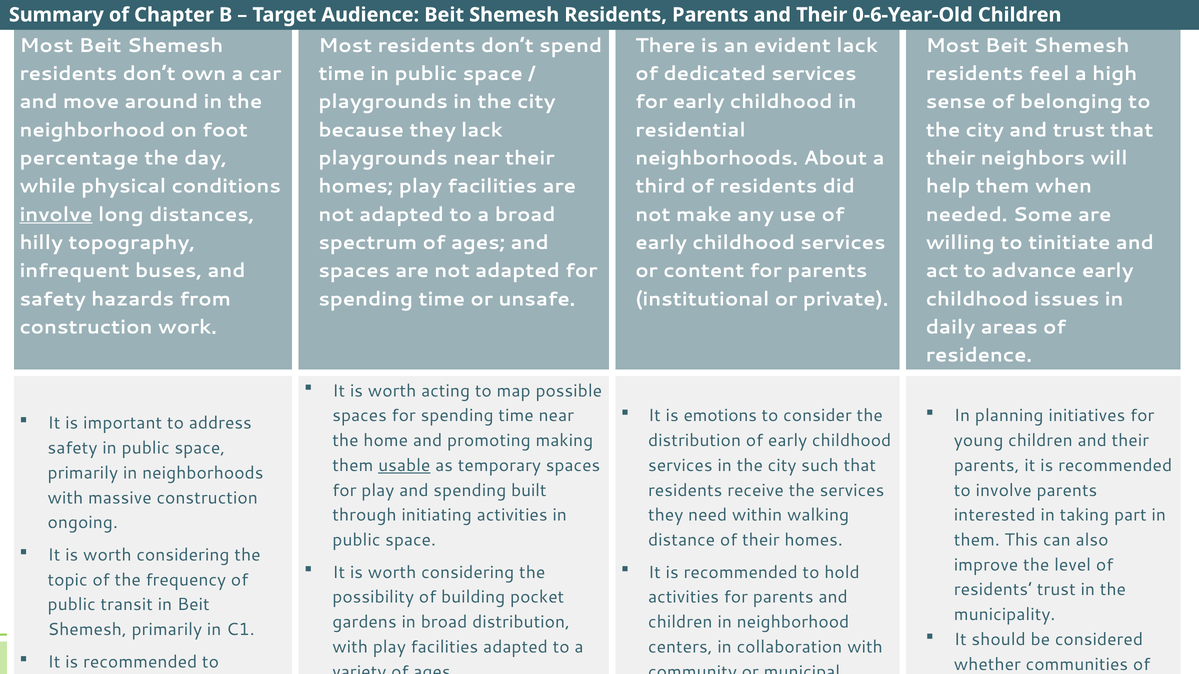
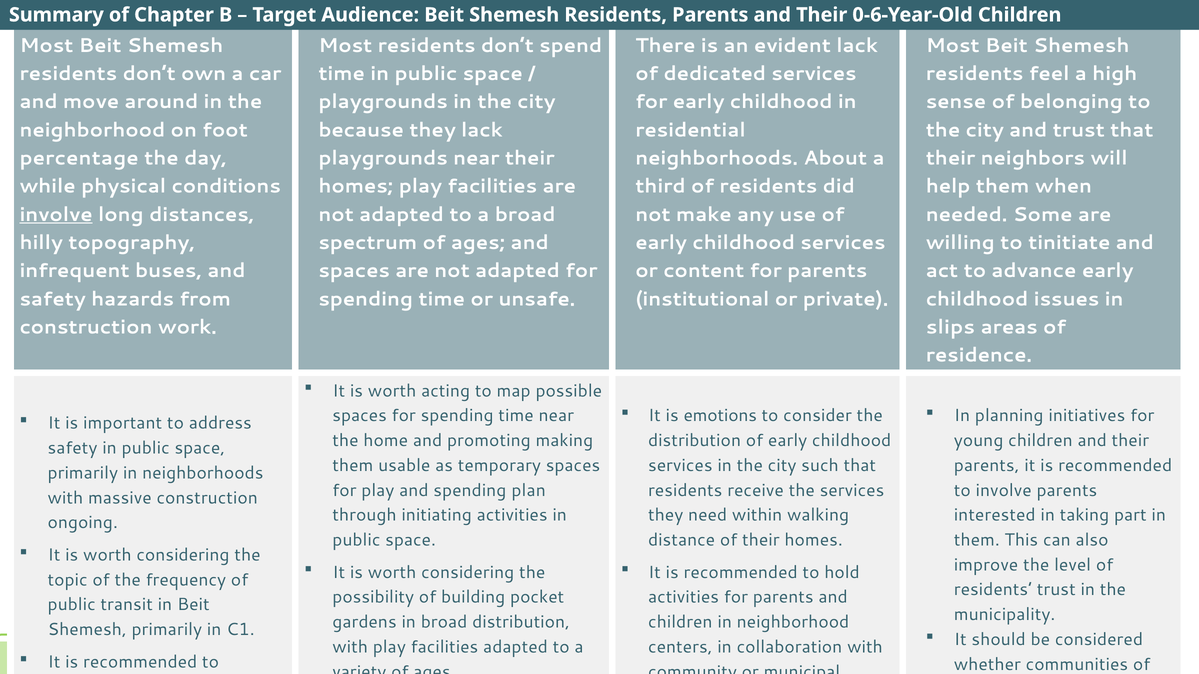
daily: daily -> slips
usable underline: present -> none
built: built -> plan
